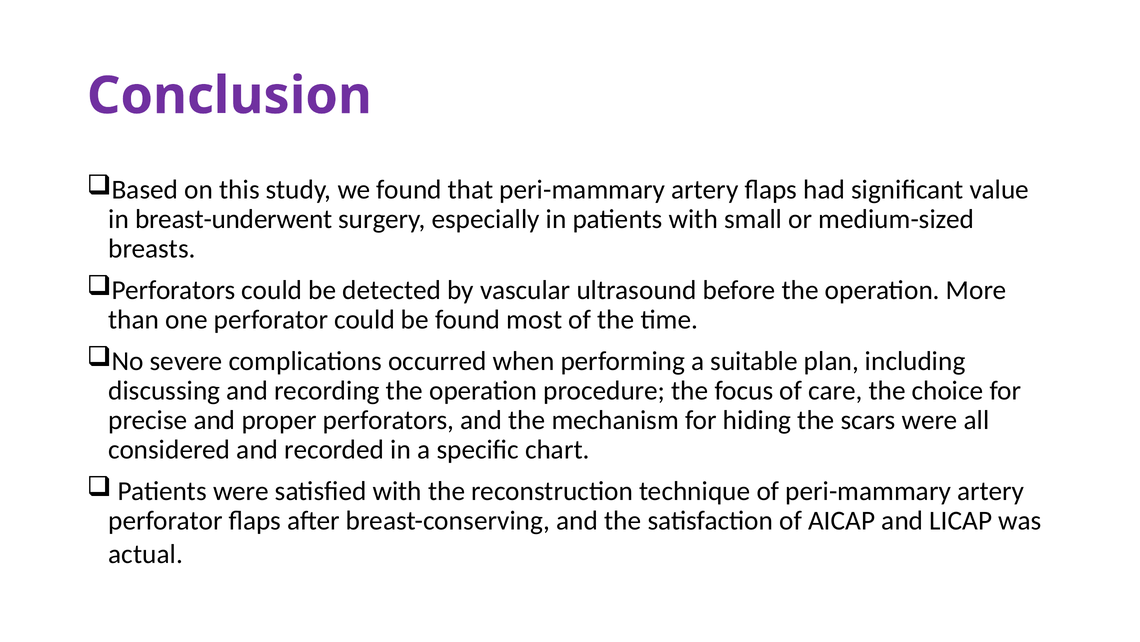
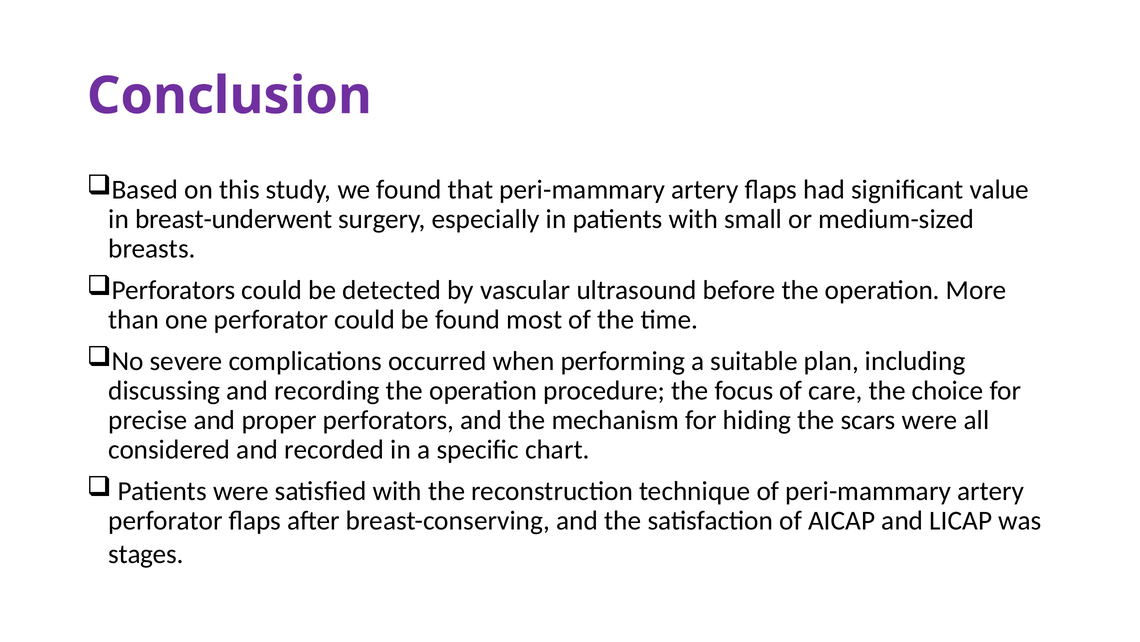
actual: actual -> stages
